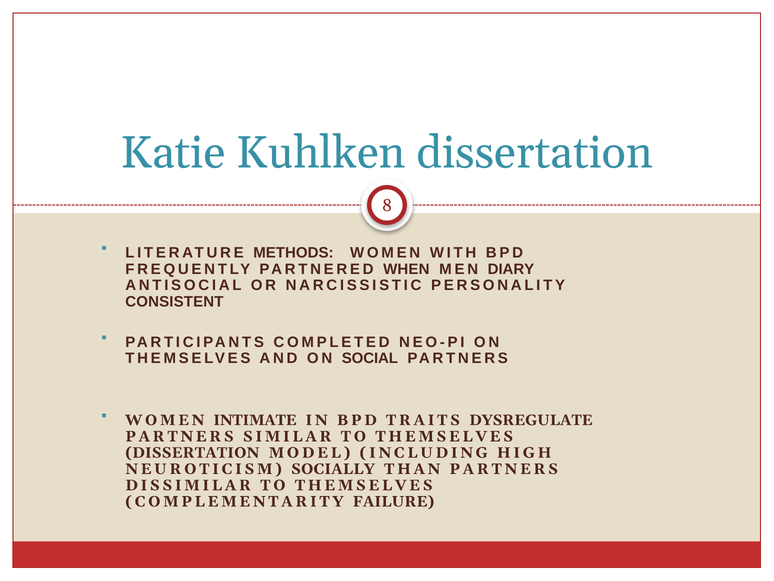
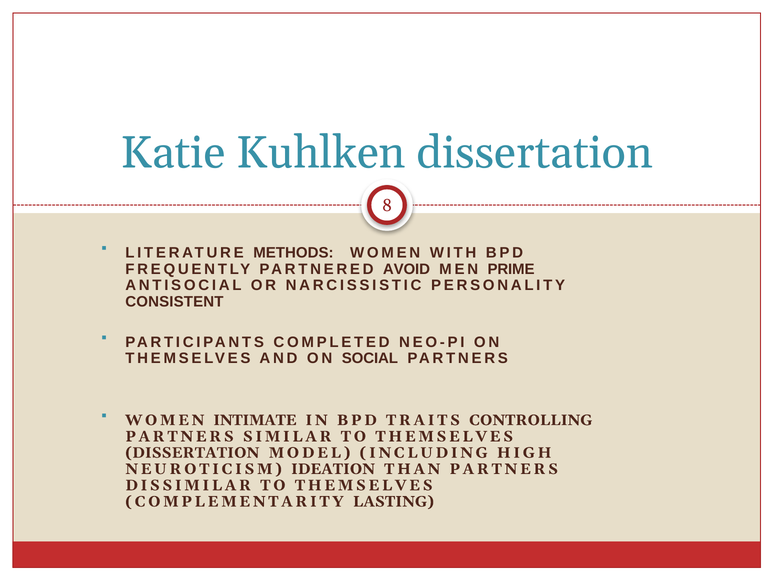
WHEN: WHEN -> AVOID
DIARY: DIARY -> PRIME
DYSREGULATE: DYSREGULATE -> CONTROLLING
SOCIALLY: SOCIALLY -> IDEATION
FAILURE: FAILURE -> LASTING
